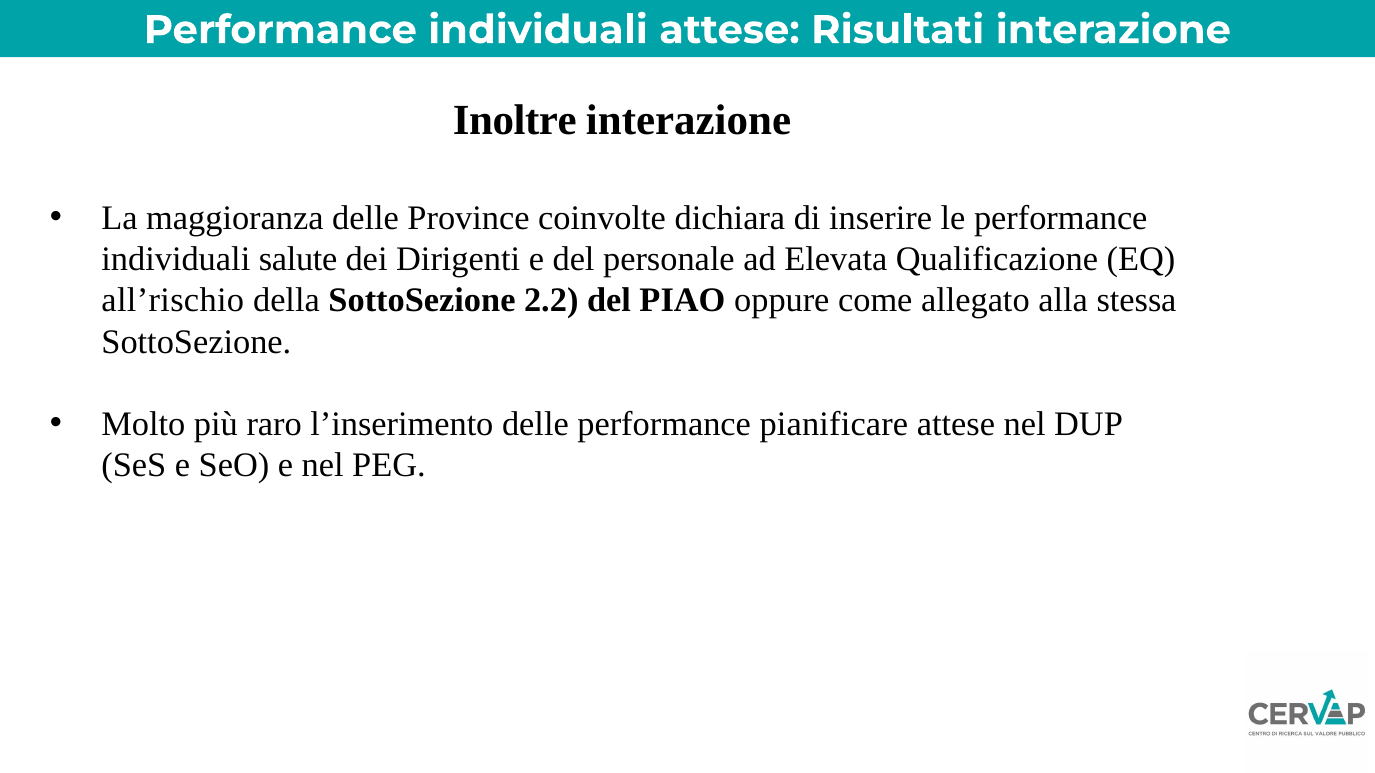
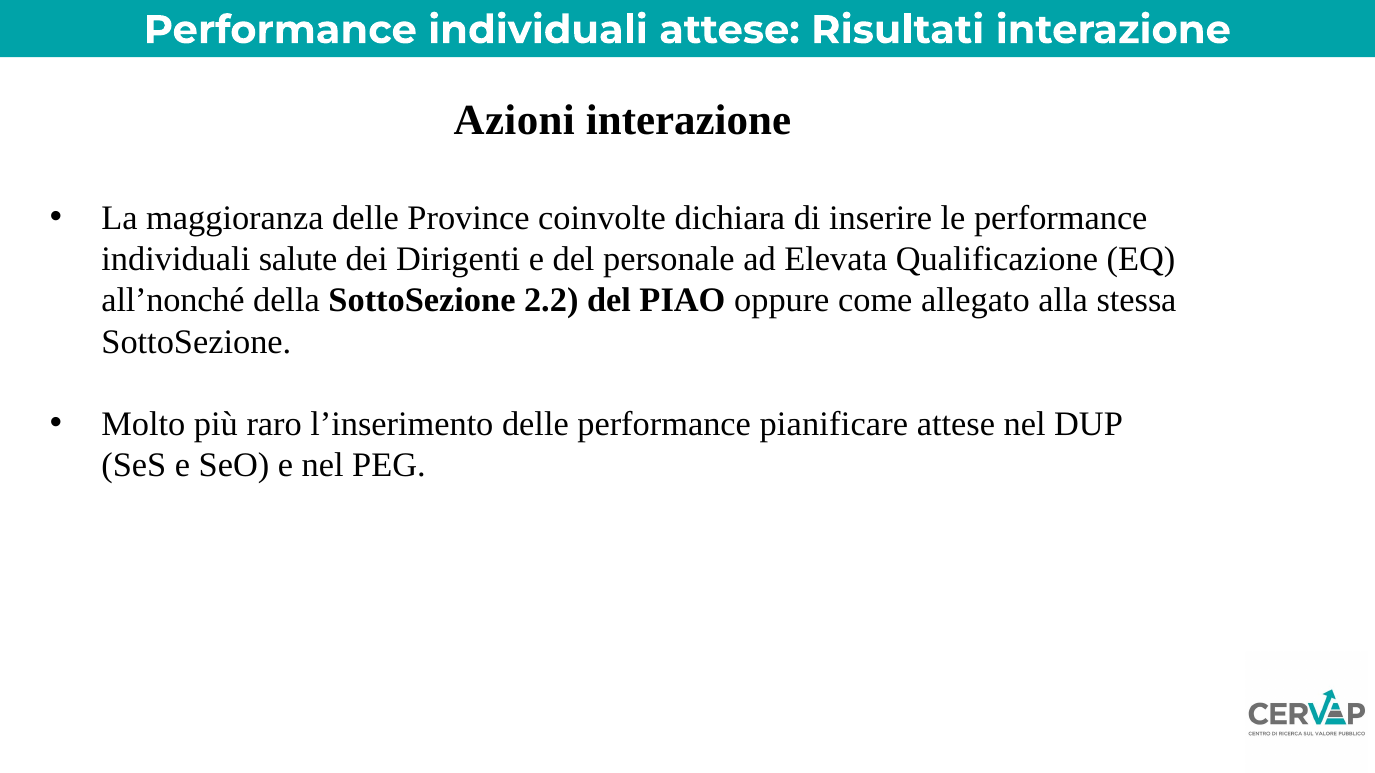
Inoltre: Inoltre -> Azioni
all’rischio: all’rischio -> all’nonché
